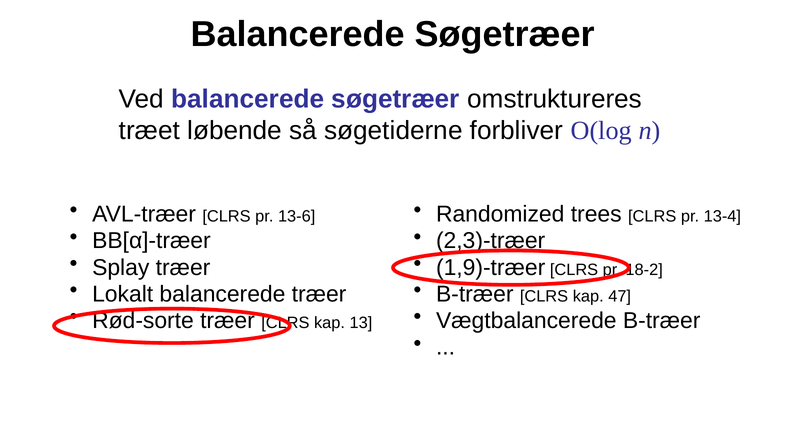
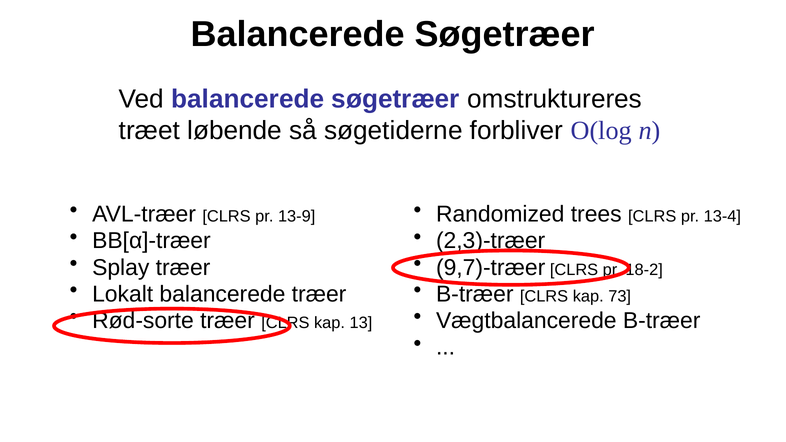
13-6: 13-6 -> 13-9
1,9)-træer: 1,9)-træer -> 9,7)-træer
47: 47 -> 73
